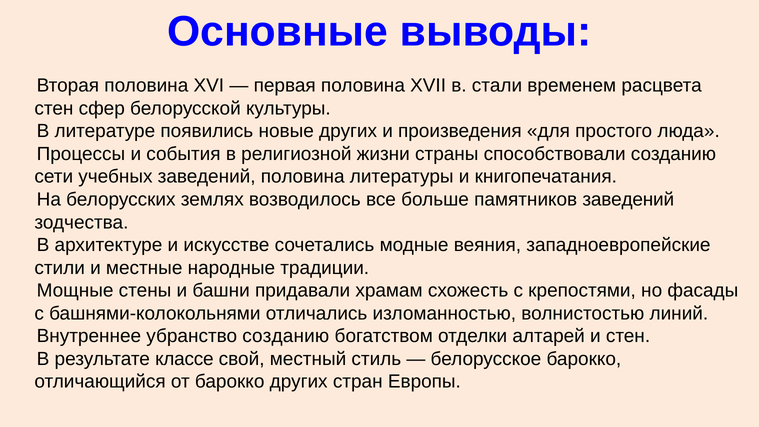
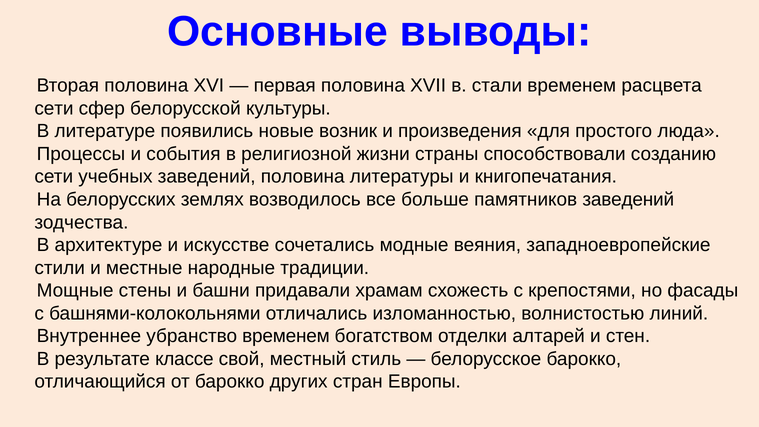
стен at (54, 108): стен -> сети
новые других: других -> возник
убранство созданию: созданию -> временем
